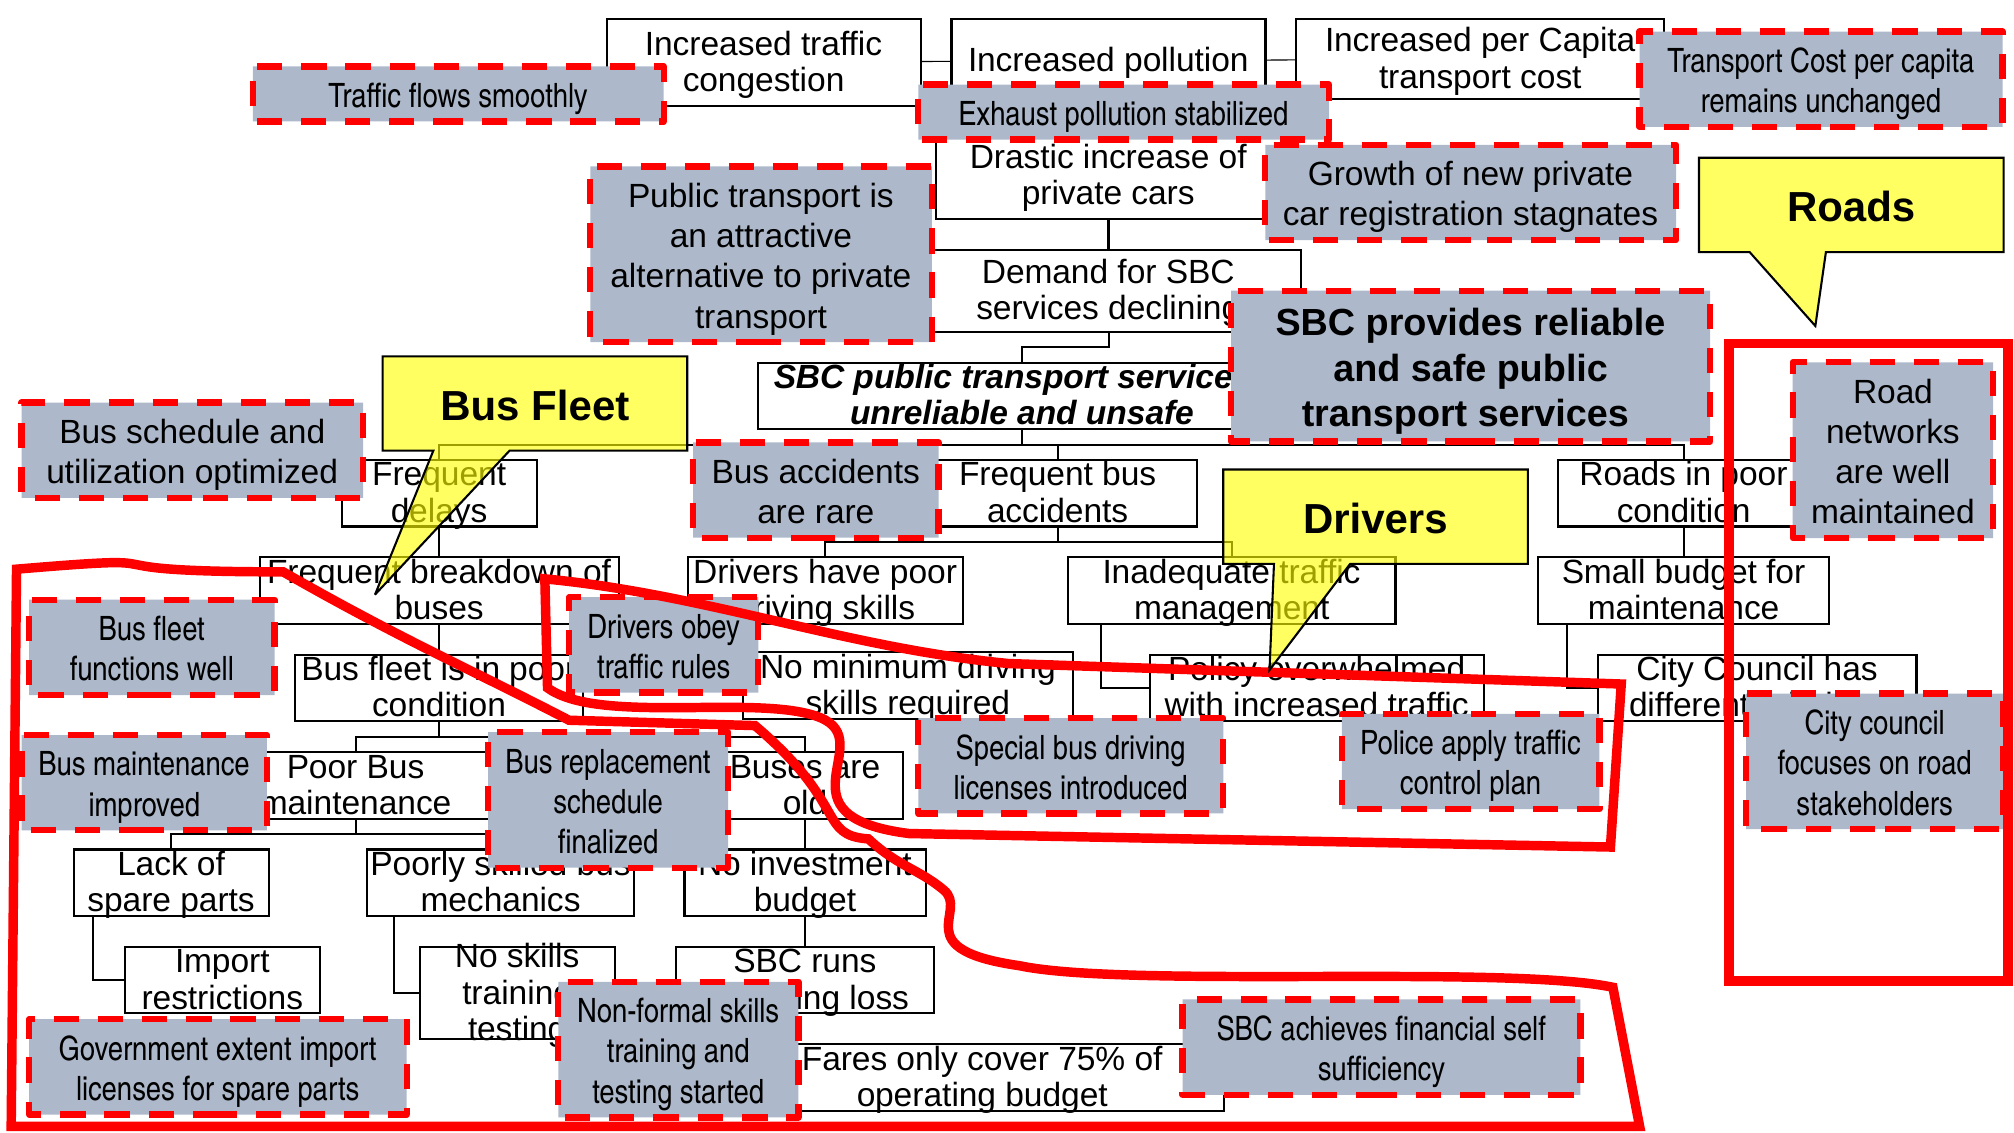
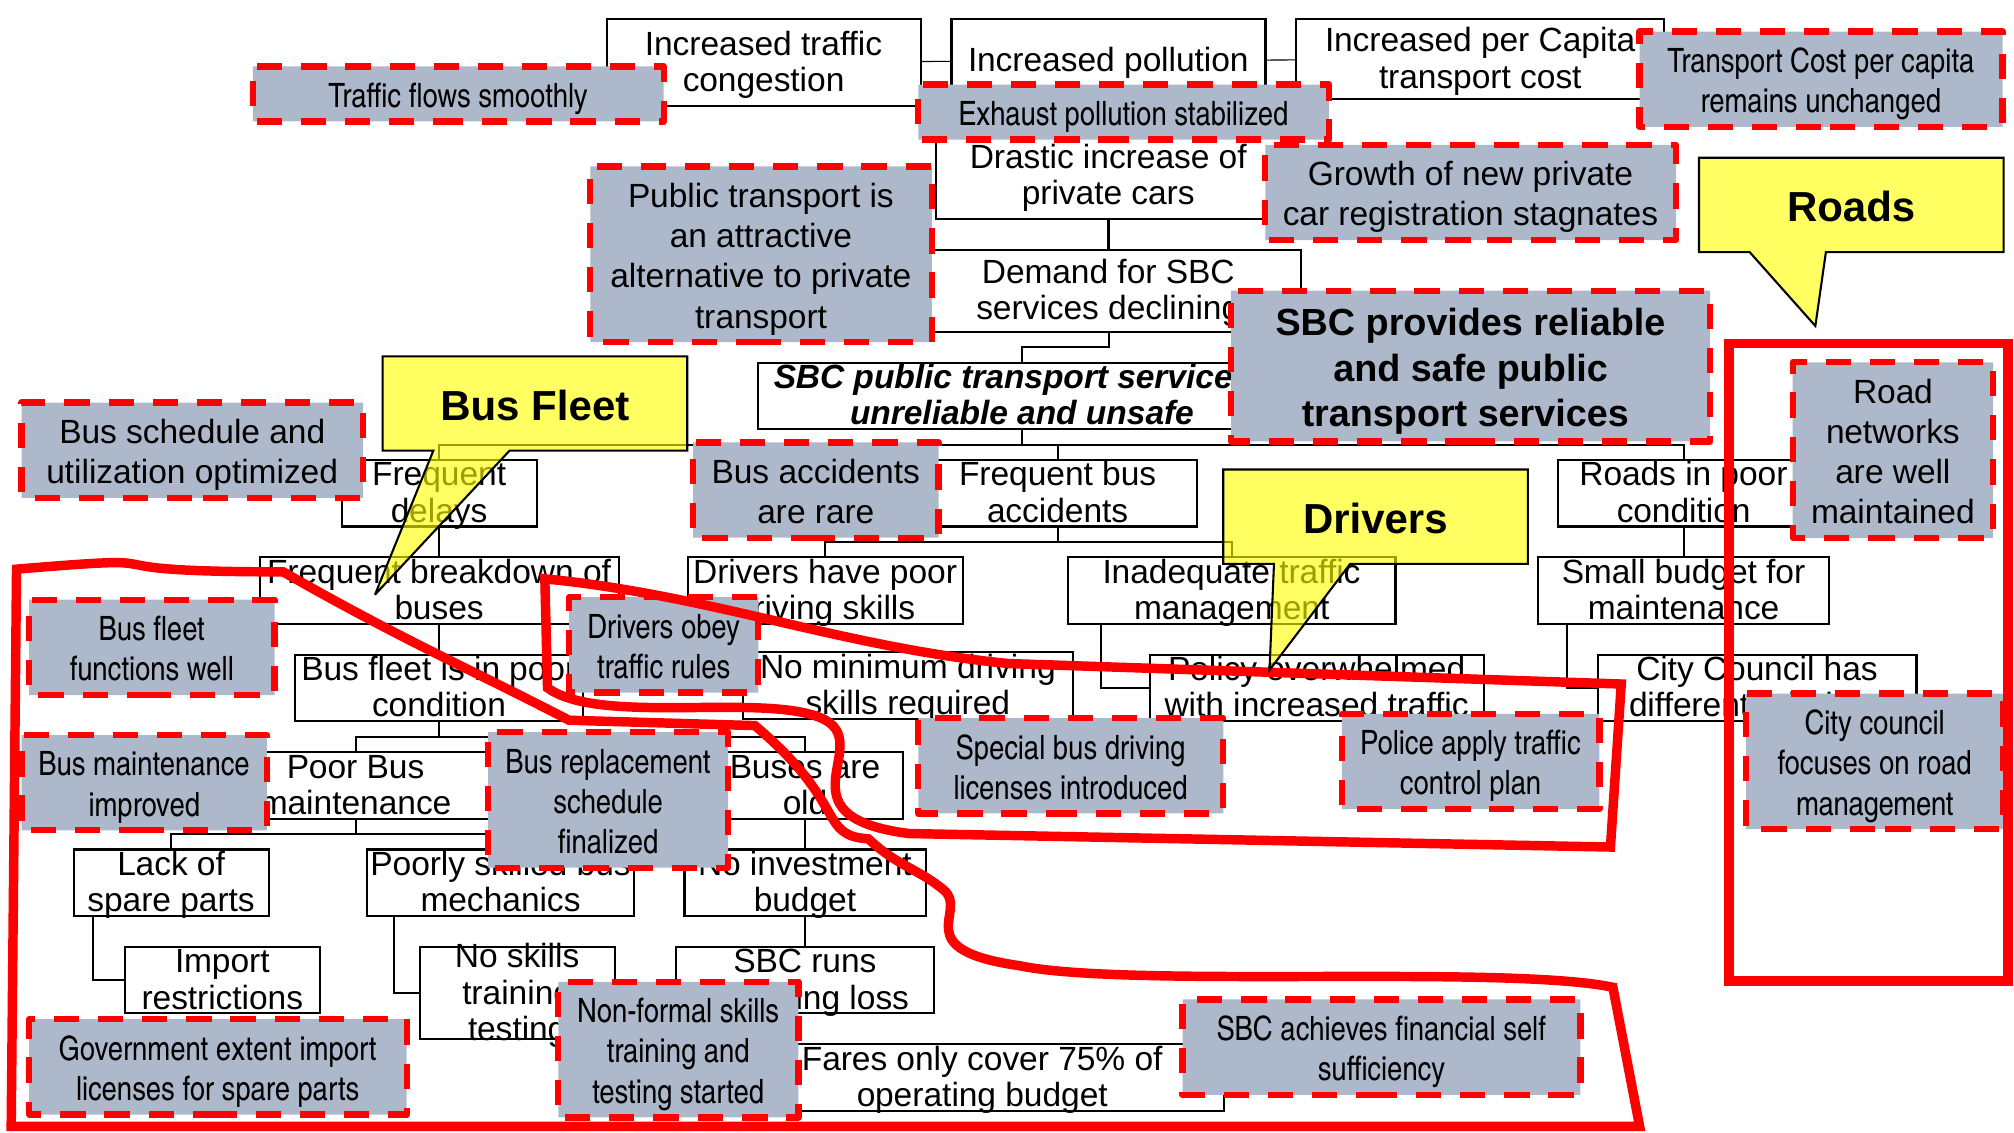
stakeholders at (1875, 804): stakeholders -> management
